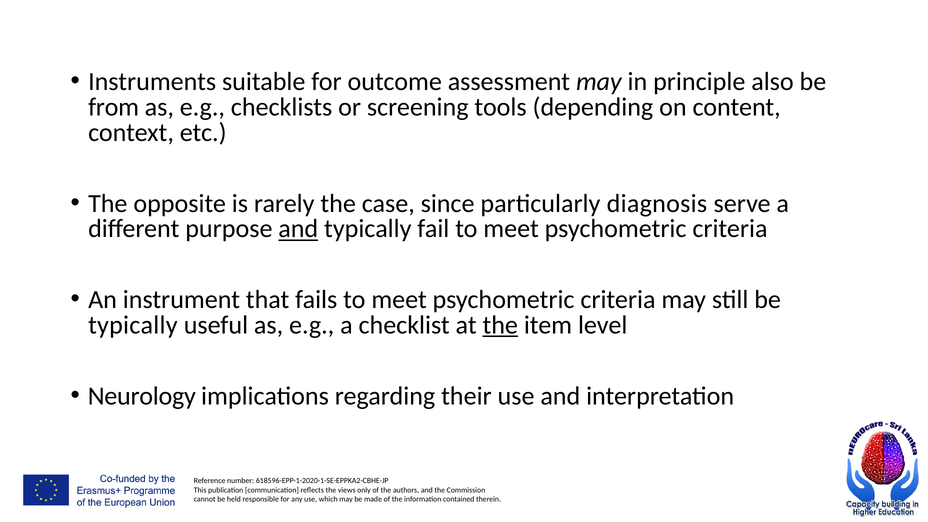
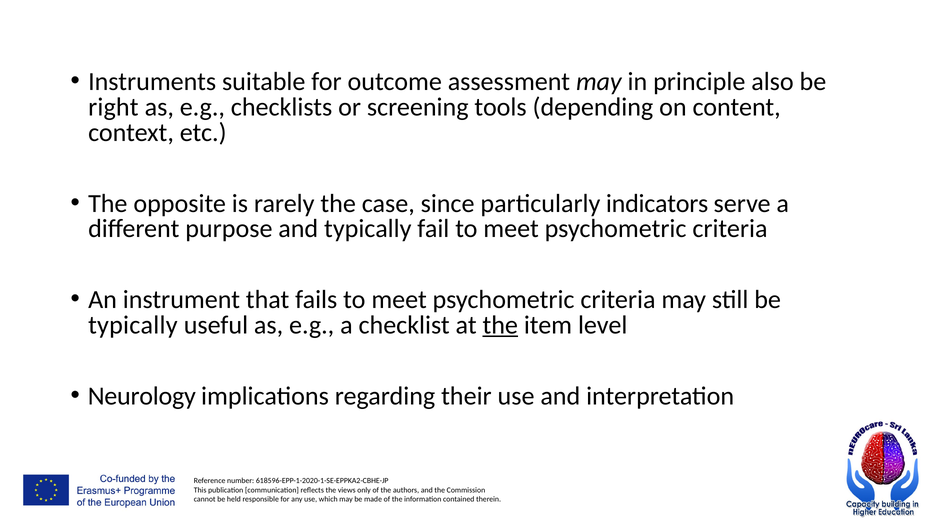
from: from -> right
diagnosis: diagnosis -> indicators
and at (298, 229) underline: present -> none
